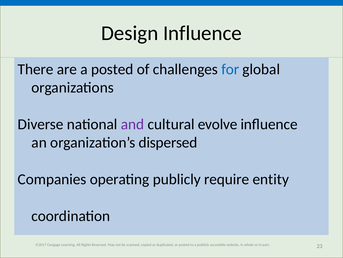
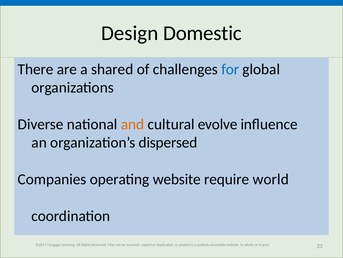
Design Influence: Influence -> Domestic
a posted: posted -> shared
and colour: purple -> orange
operating publicly: publicly -> website
entity: entity -> world
